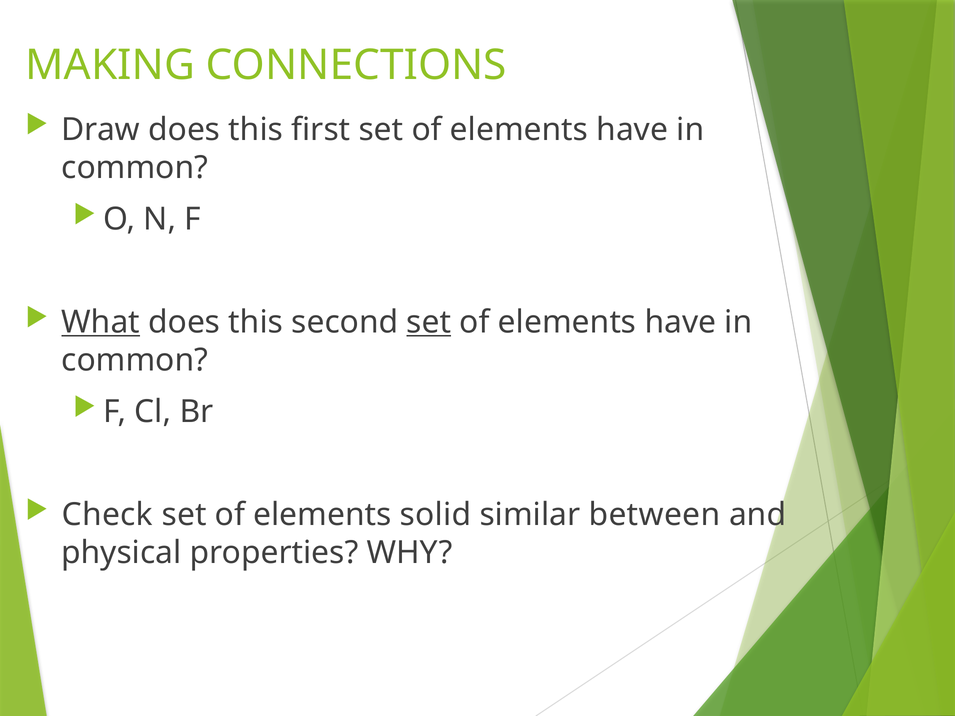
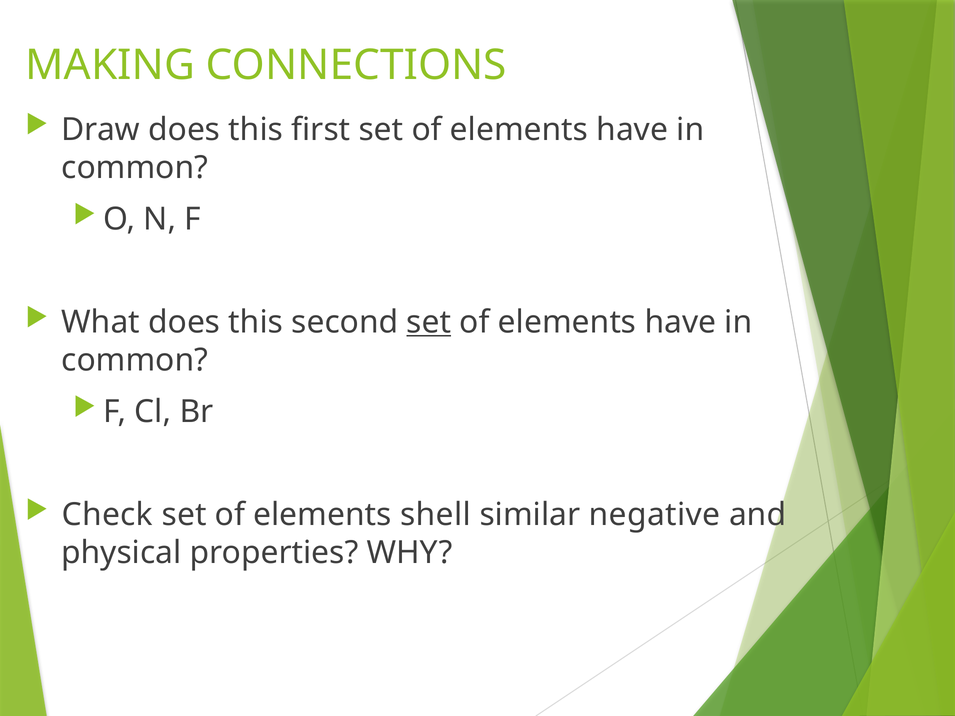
What underline: present -> none
solid: solid -> shell
between: between -> negative
